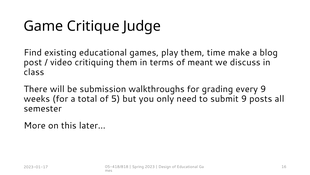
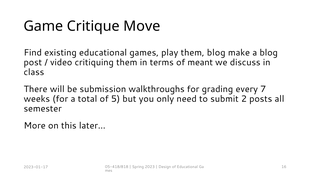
Judge: Judge -> Move
them time: time -> blog
every 9: 9 -> 7
submit 9: 9 -> 2
